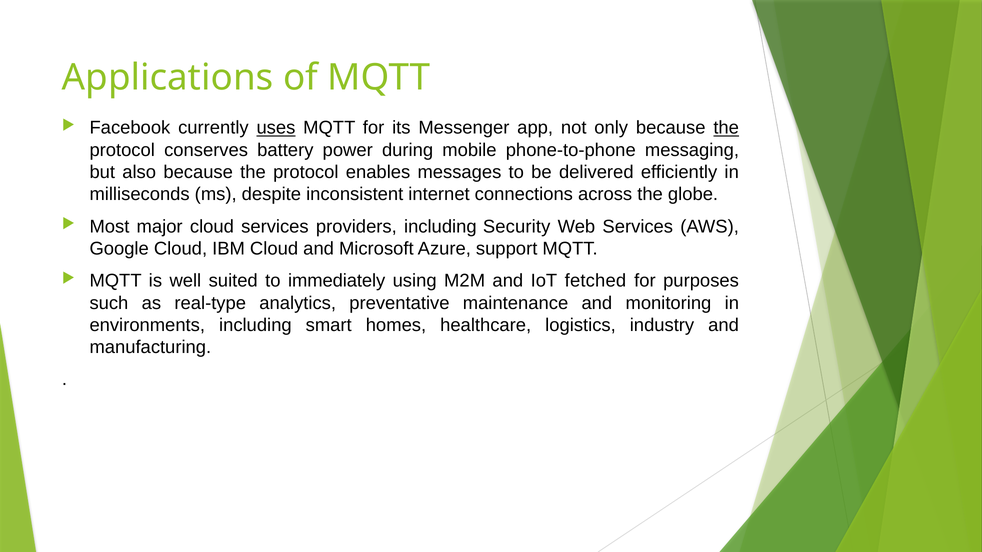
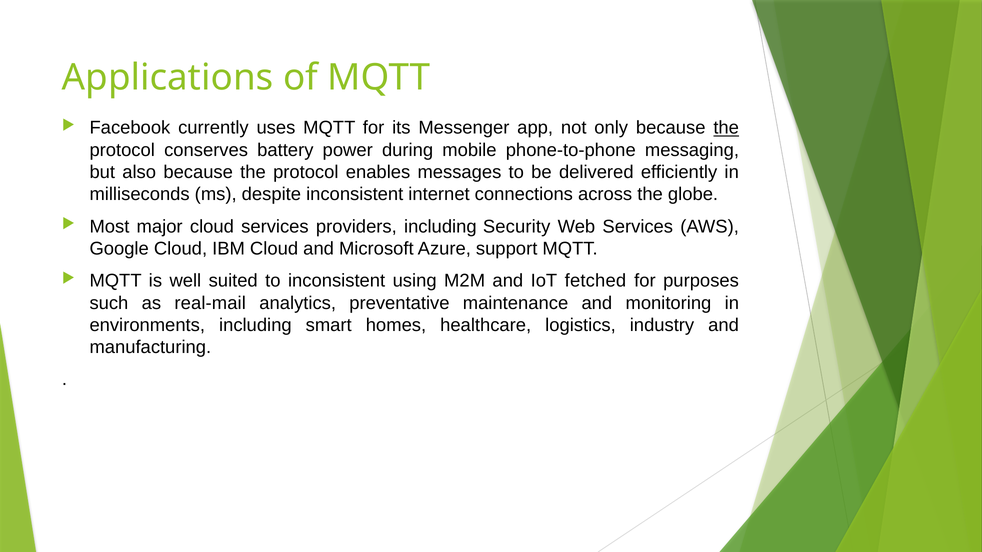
uses underline: present -> none
to immediately: immediately -> inconsistent
real-type: real-type -> real-mail
